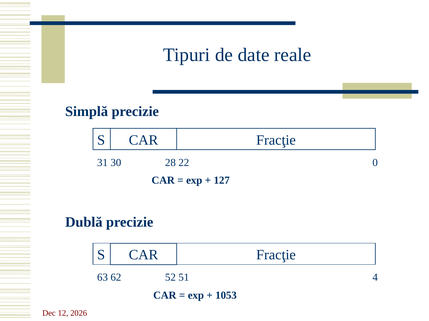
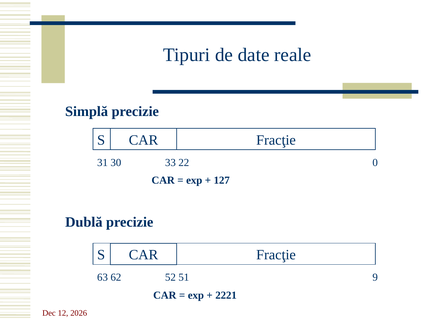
28: 28 -> 33
4: 4 -> 9
1053: 1053 -> 2221
